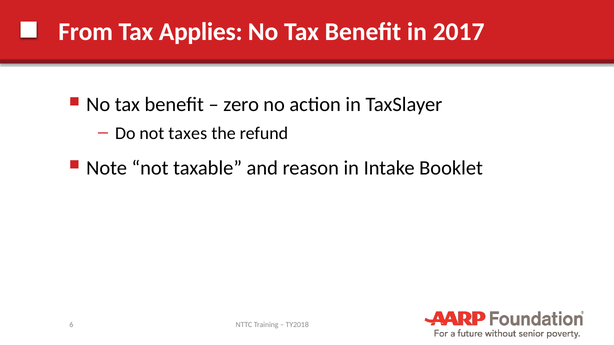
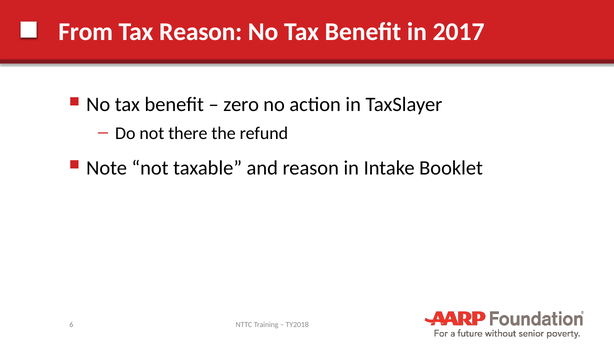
Tax Applies: Applies -> Reason
taxes: taxes -> there
